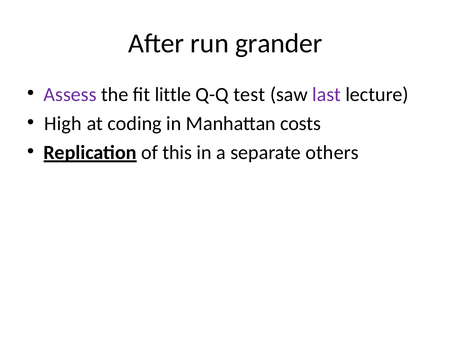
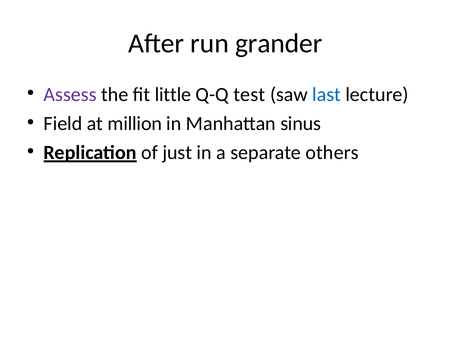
last colour: purple -> blue
High: High -> Field
coding: coding -> million
costs: costs -> sinus
this: this -> just
